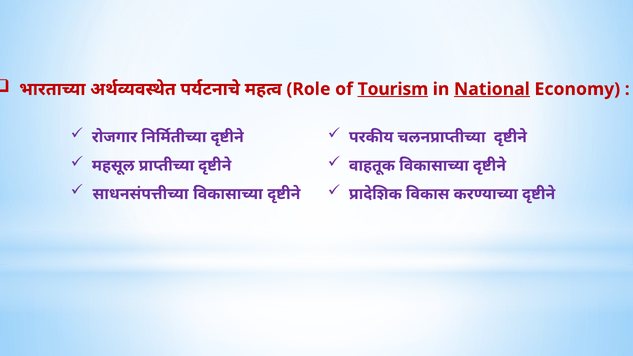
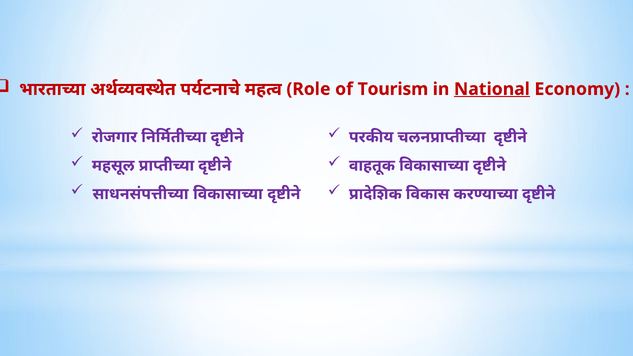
Tourism underline: present -> none
